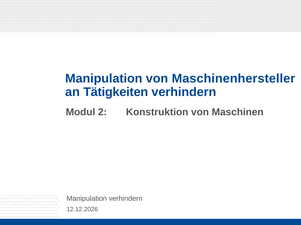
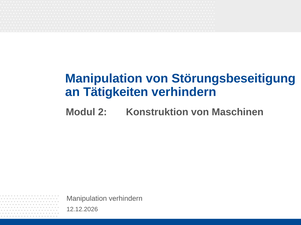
Maschinenhersteller: Maschinenhersteller -> Störungsbeseitigung
